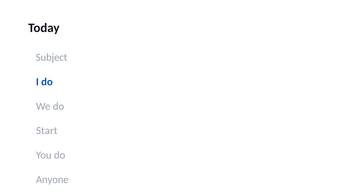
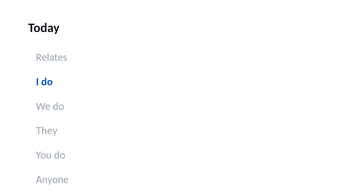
Subject: Subject -> Relates
Start: Start -> They
